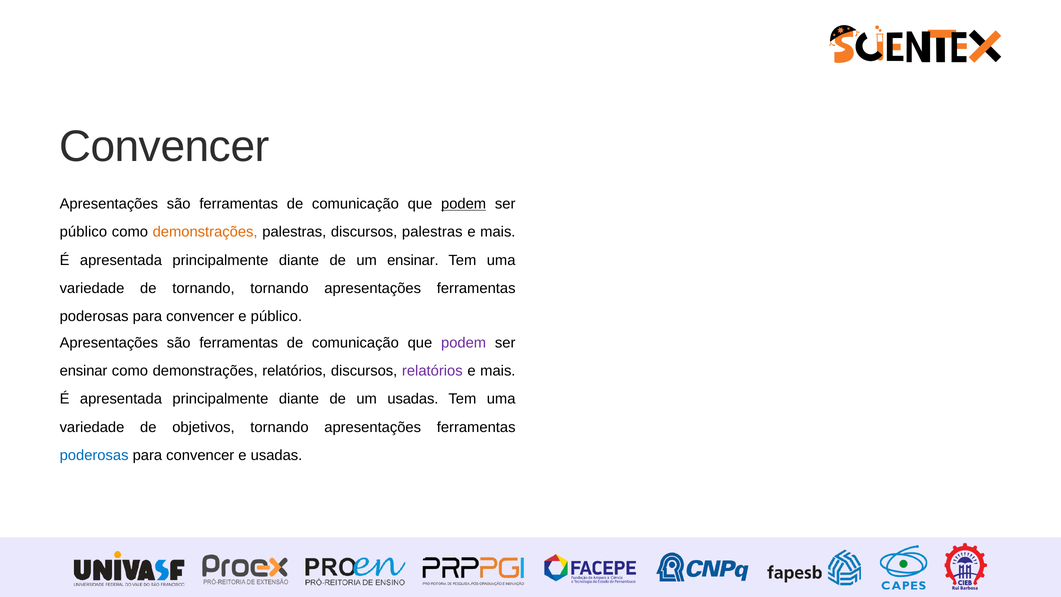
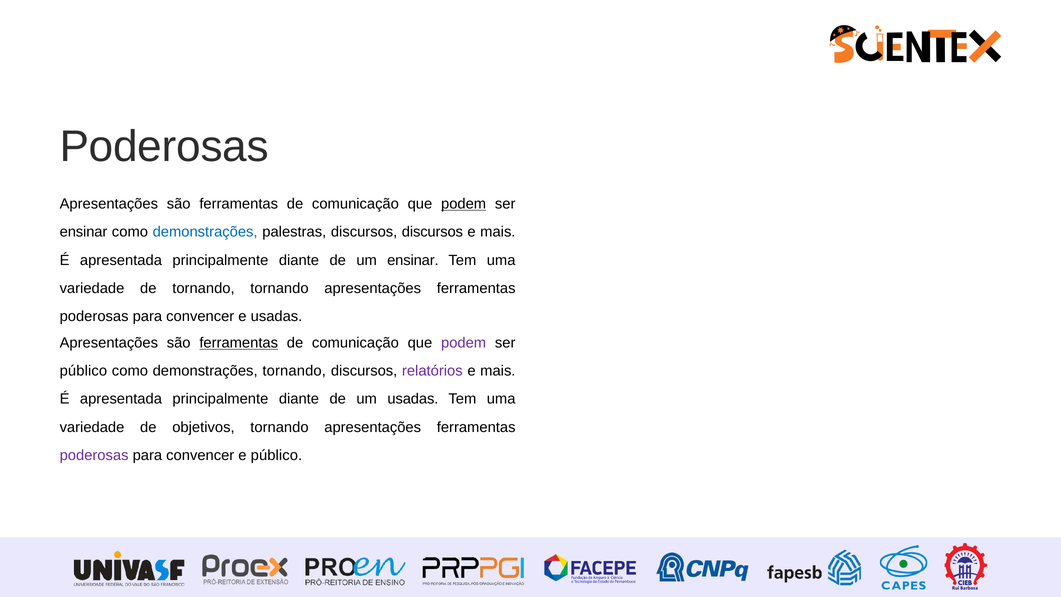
Convencer at (164, 146): Convencer -> Poderosas
público at (83, 232): público -> ensinar
demonstrações at (205, 232) colour: orange -> blue
discursos palestras: palestras -> discursos
e público: público -> usadas
ferramentas at (239, 343) underline: none -> present
ensinar at (84, 371): ensinar -> público
demonstrações relatórios: relatórios -> tornando
poderosas at (94, 455) colour: blue -> purple
e usadas: usadas -> público
